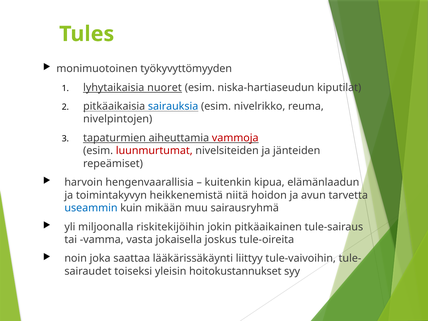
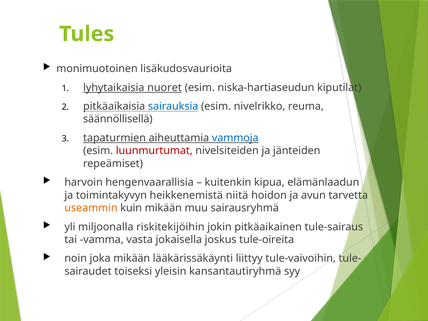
työkyvyttömyyden: työkyvyttömyyden -> lisäkudosvaurioita
nivelpintojen: nivelpintojen -> säännöllisellä
vammoja colour: red -> blue
useammin colour: blue -> orange
joka saattaa: saattaa -> mikään
hoitokustannukset: hoitokustannukset -> kansantautiryhmä
